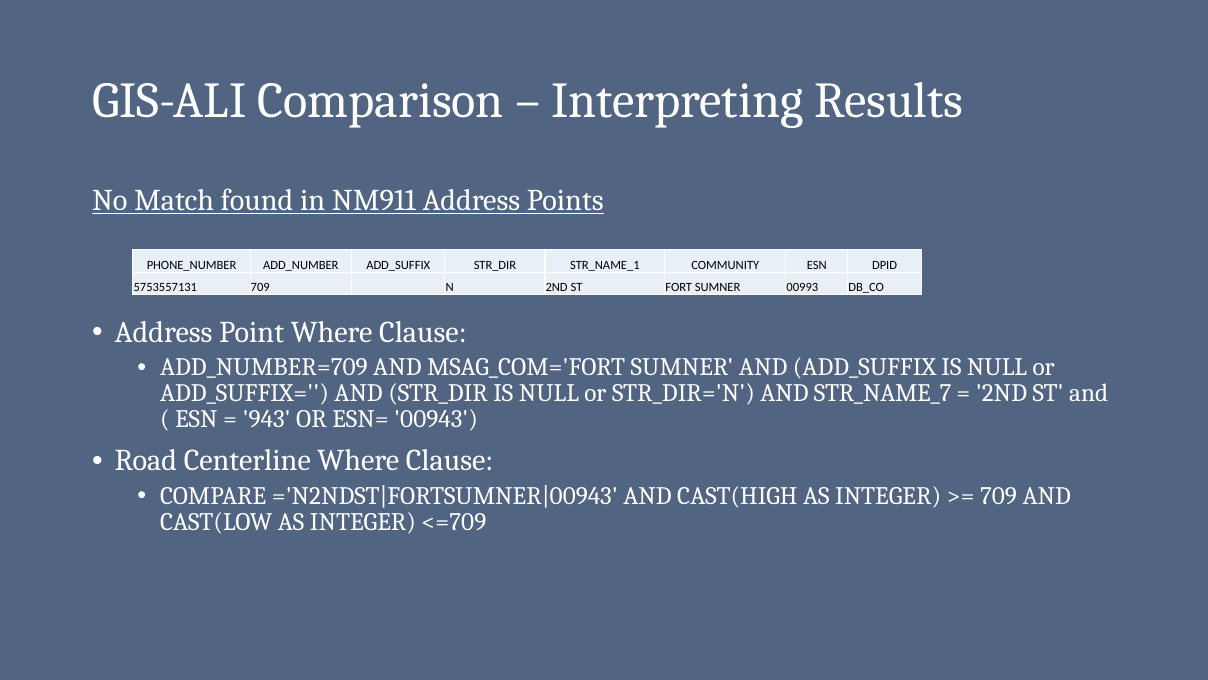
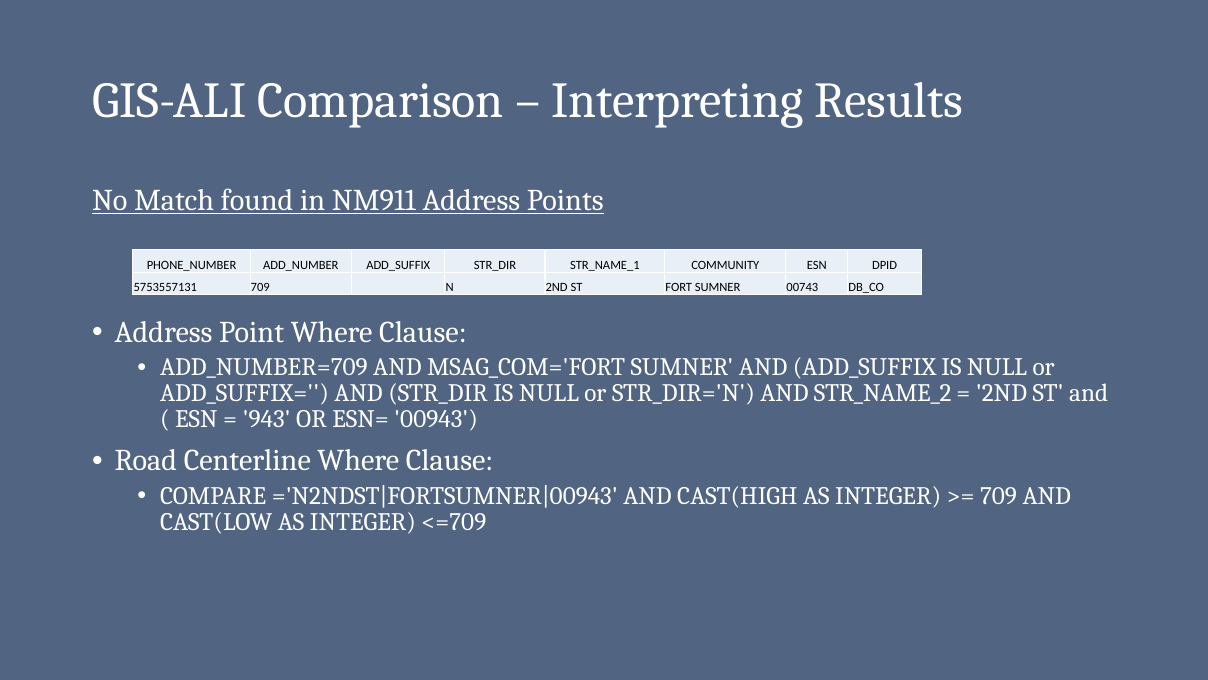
00993: 00993 -> 00743
STR_NAME_7: STR_NAME_7 -> STR_NAME_2
